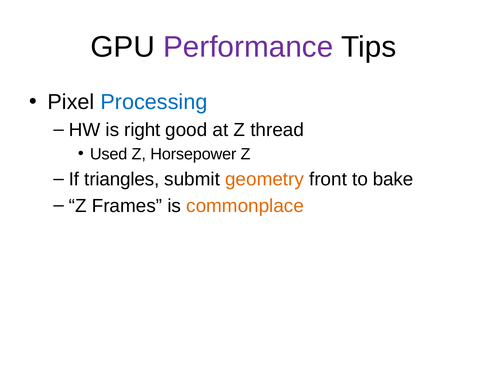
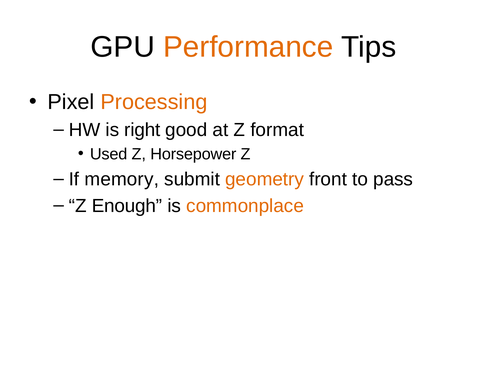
Performance colour: purple -> orange
Processing colour: blue -> orange
thread: thread -> format
triangles: triangles -> memory
bake: bake -> pass
Frames: Frames -> Enough
